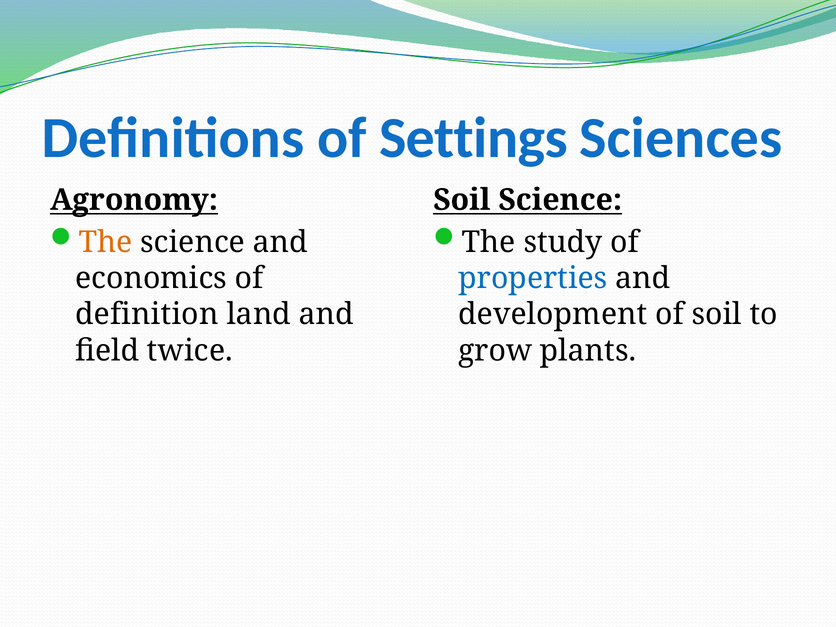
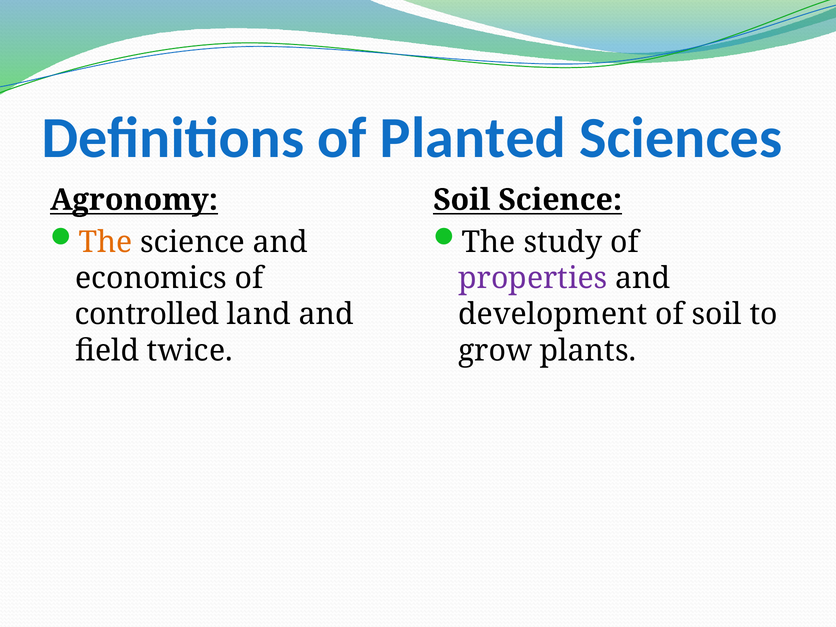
Settings: Settings -> Planted
properties colour: blue -> purple
definition: definition -> controlled
